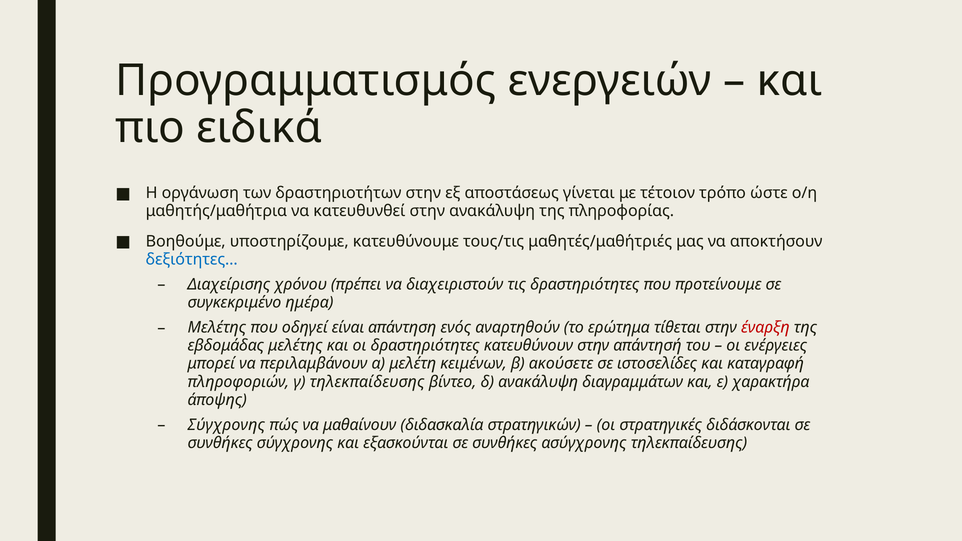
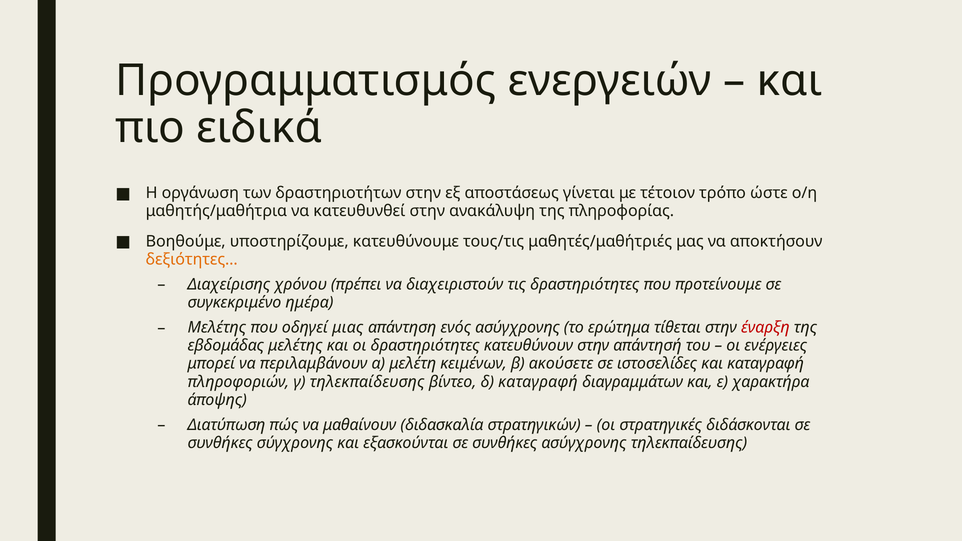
δεξιότητες… colour: blue -> orange
είναι: είναι -> μιας
ενός αναρτηθούν: αναρτηθούν -> ασύγχρονης
δ ανακάλυψη: ανακάλυψη -> καταγραφή
Σύγχρονης at (226, 425): Σύγχρονης -> Διατύπωση
